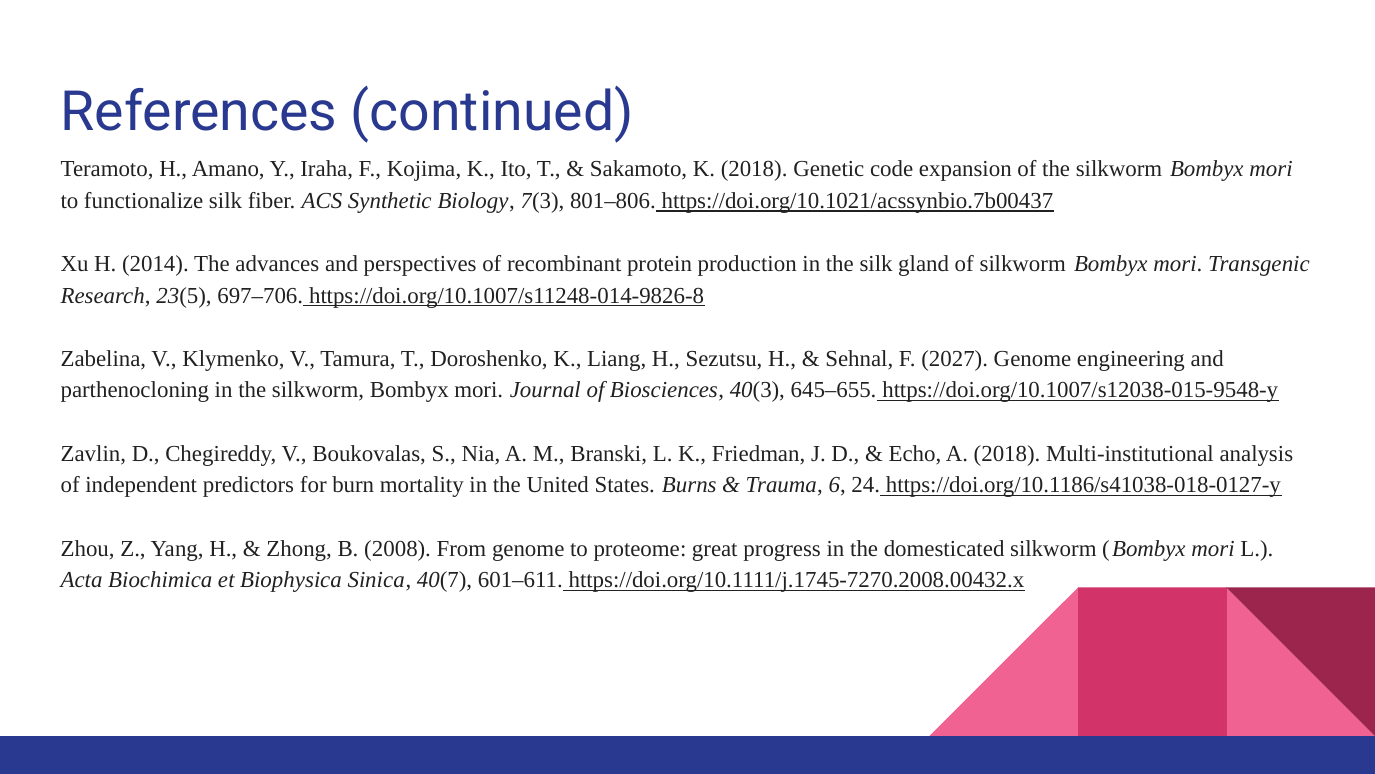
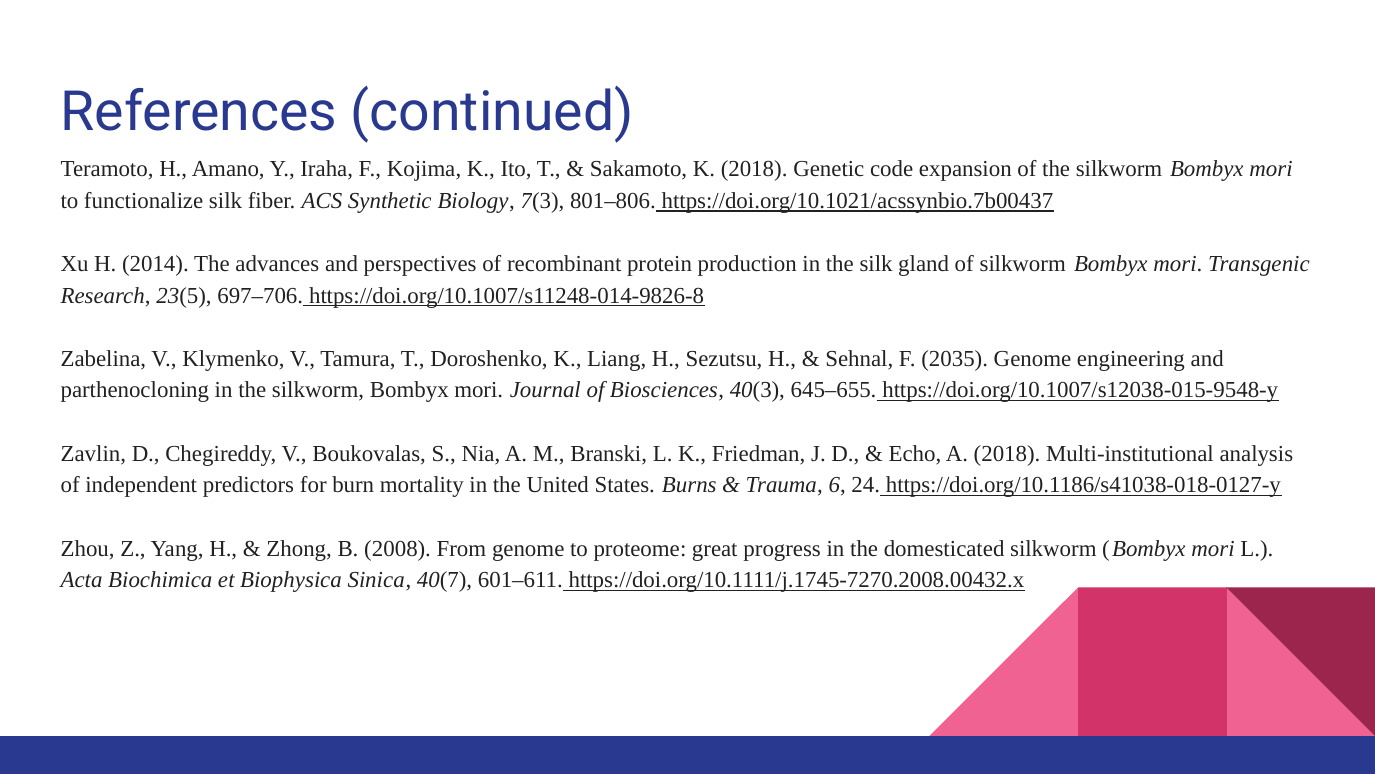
2027: 2027 -> 2035
